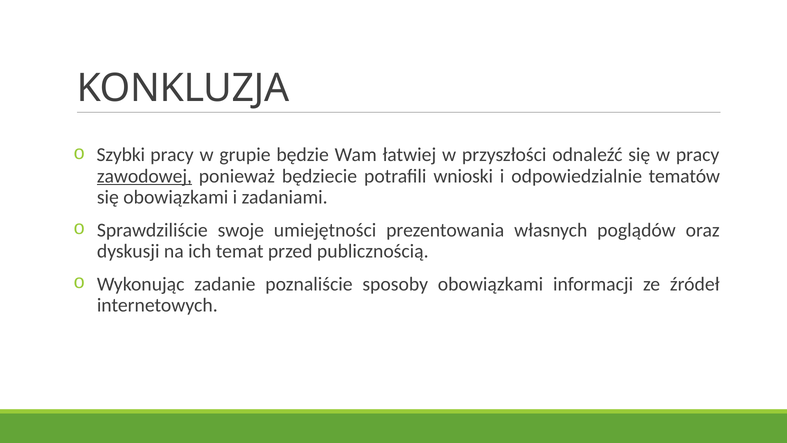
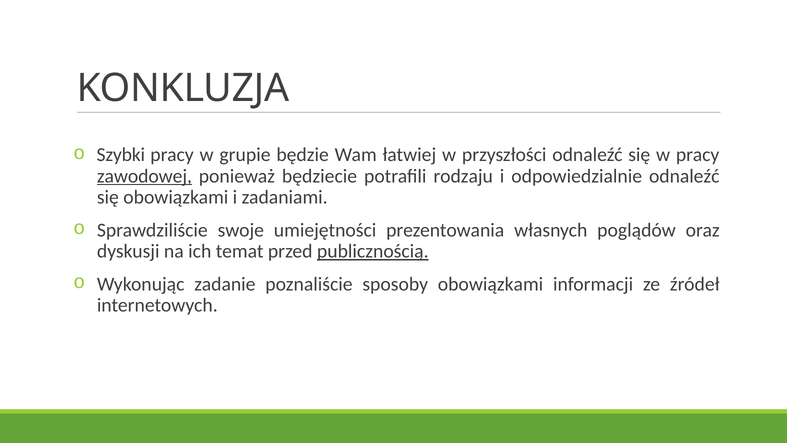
wnioski: wnioski -> rodzaju
odpowiedzialnie tematów: tematów -> odnaleźć
publicznością underline: none -> present
